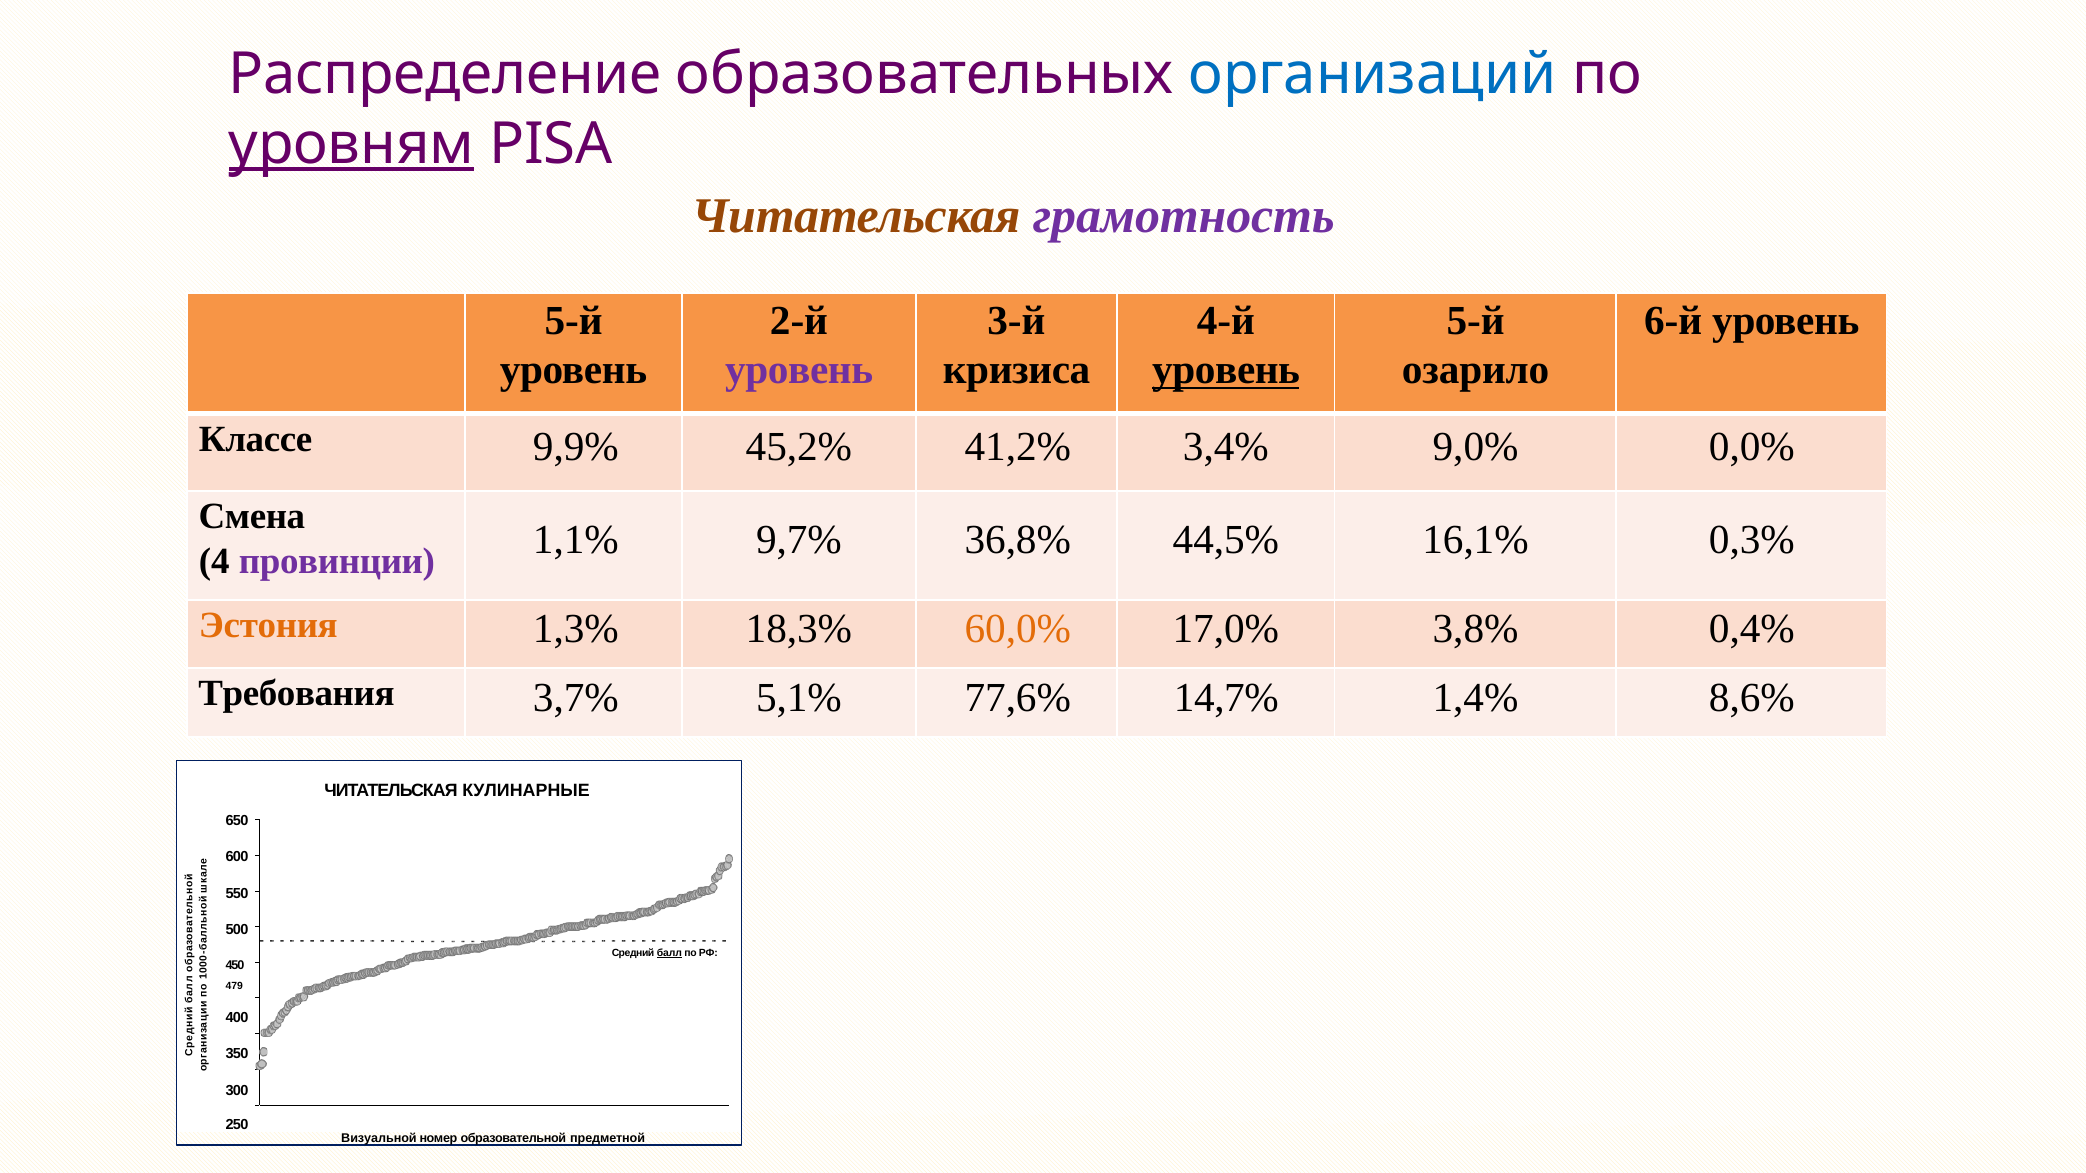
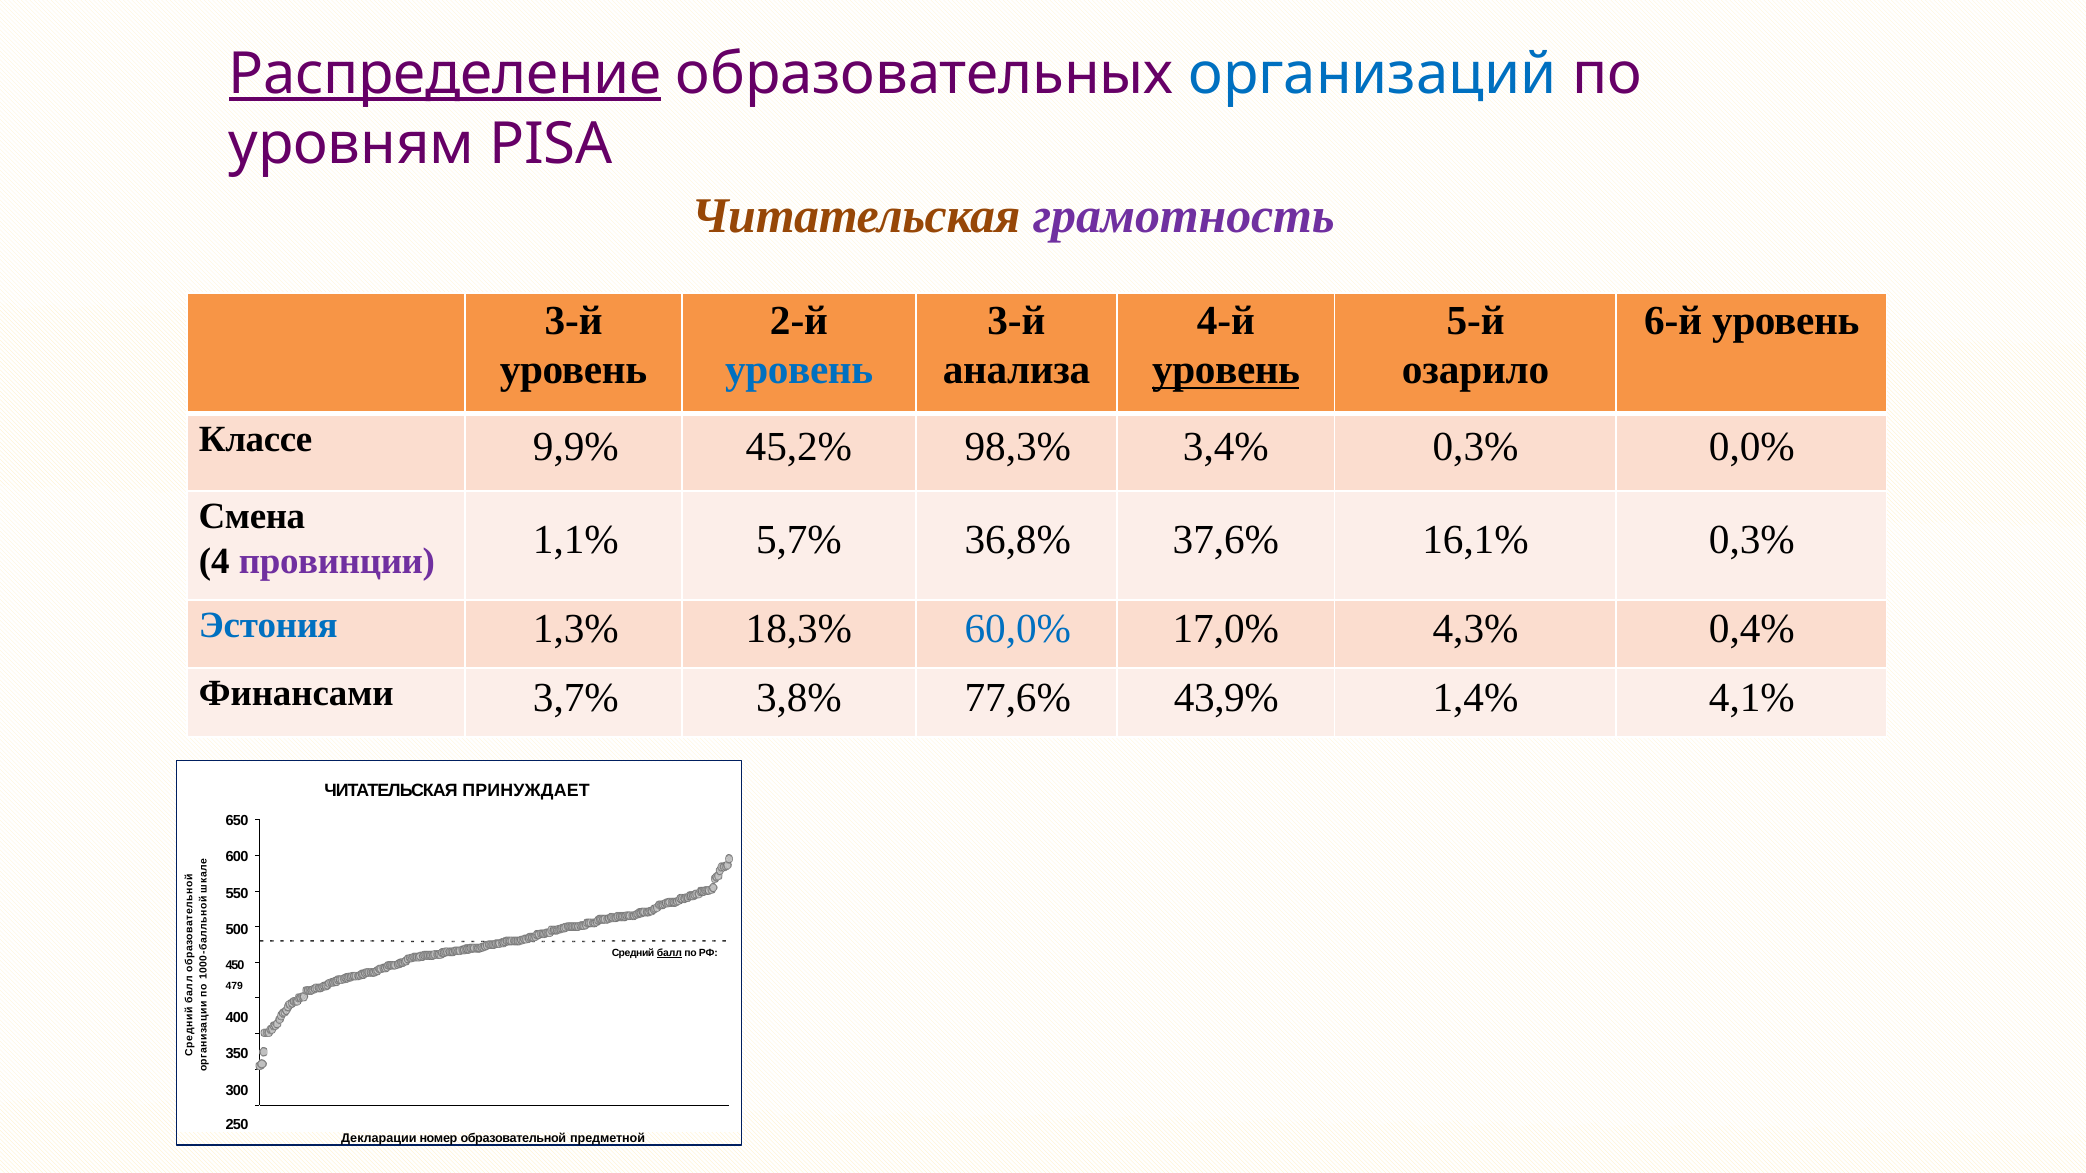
Распределение underline: none -> present
уровням underline: present -> none
5-й at (574, 321): 5-й -> 3-й
уровень at (799, 370) colour: purple -> blue
кризиса: кризиса -> анализа
41,2%: 41,2% -> 98,3%
3,4% 9,0%: 9,0% -> 0,3%
9,7%: 9,7% -> 5,7%
44,5%: 44,5% -> 37,6%
Эстония colour: orange -> blue
60,0% colour: orange -> blue
3,8%: 3,8% -> 4,3%
Требования: Требования -> Финансами
5,1%: 5,1% -> 3,8%
14,7%: 14,7% -> 43,9%
8,6%: 8,6% -> 4,1%
КУЛИНАРНЫЕ: КУЛИНАРНЫЕ -> ПРИНУЖДАЕТ
Визуальной: Визуальной -> Декларации
